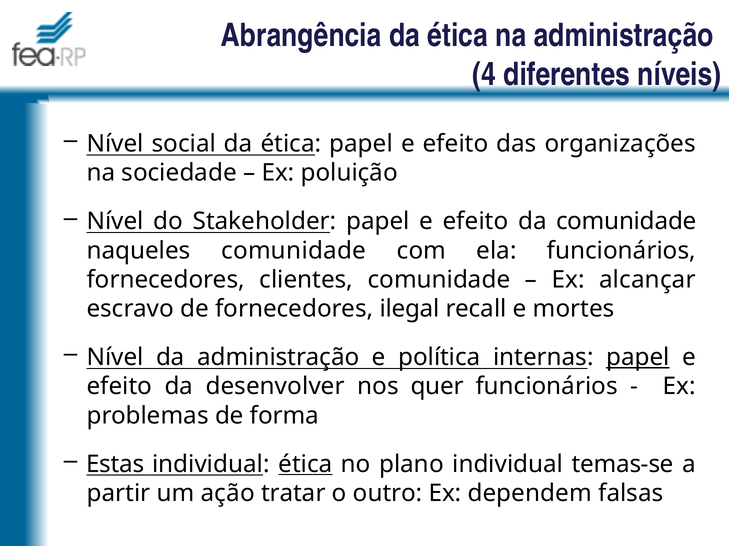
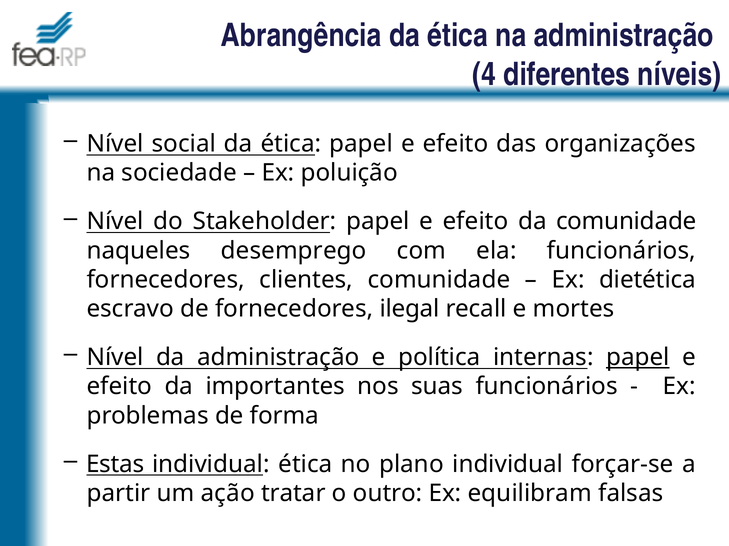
naqueles comunidade: comunidade -> desemprego
alcançar: alcançar -> dietética
desenvolver: desenvolver -> importantes
quer: quer -> suas
ética at (305, 465) underline: present -> none
temas-se: temas-se -> forçar-se
dependem: dependem -> equilibram
